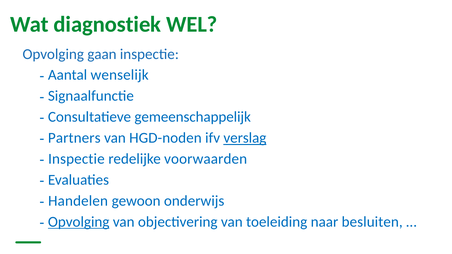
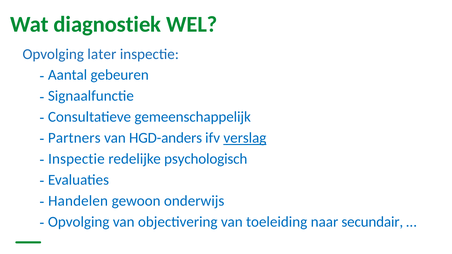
gaan: gaan -> later
wenselijk: wenselijk -> gebeuren
HGD-noden: HGD-noden -> HGD-anders
voorwaarden: voorwaarden -> psychologisch
Opvolging at (79, 222) underline: present -> none
besluiten: besluiten -> secundair
